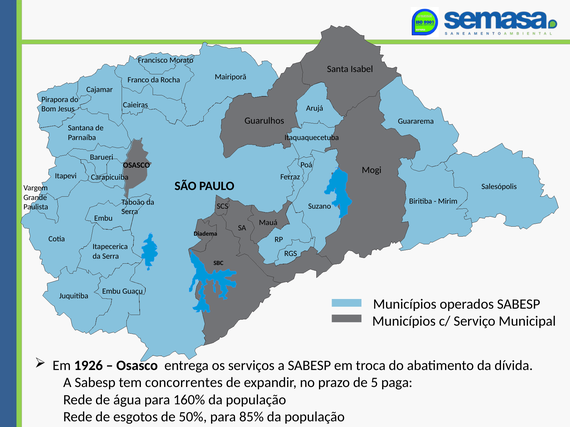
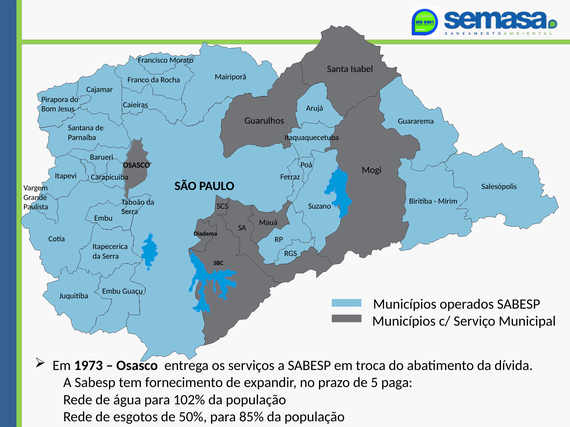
1926: 1926 -> 1973
concorrentes: concorrentes -> fornecimento
160%: 160% -> 102%
